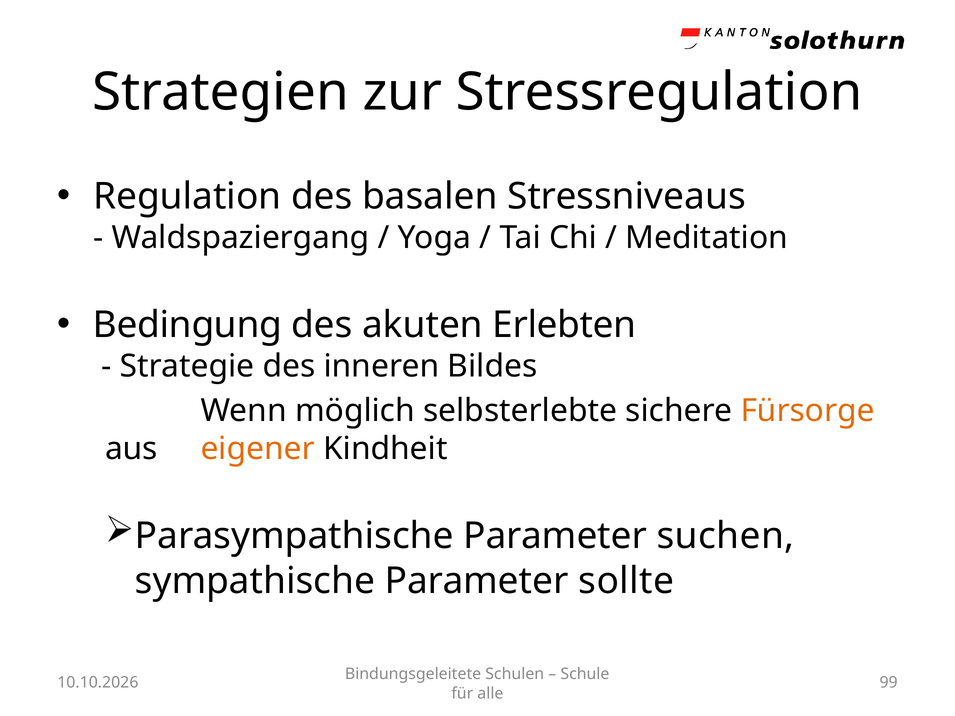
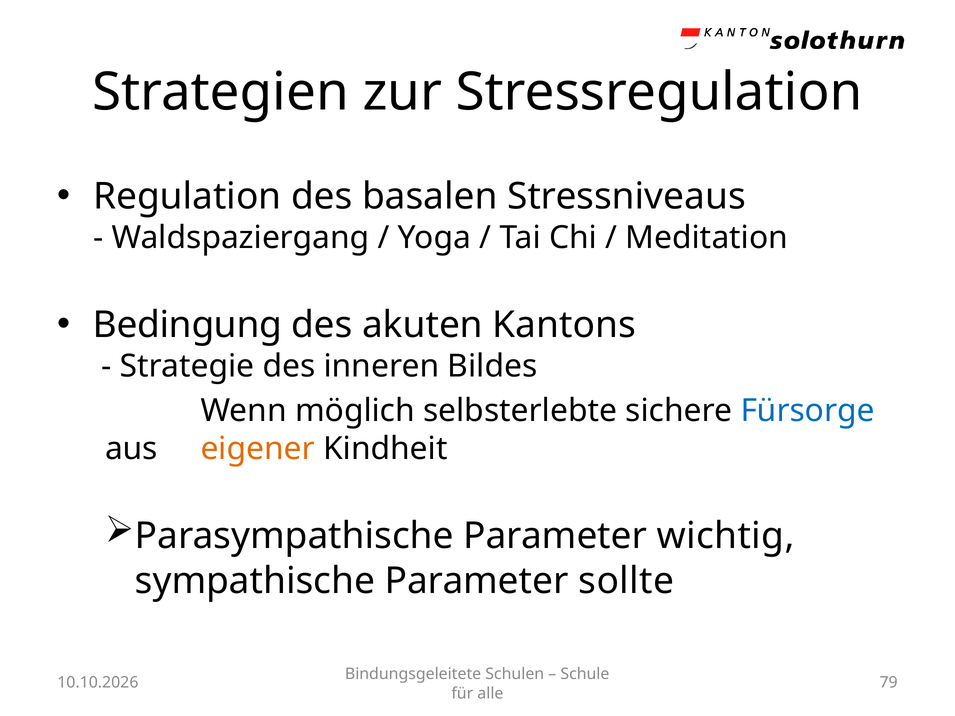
Erlebten: Erlebten -> Kantons
Fürsorge colour: orange -> blue
suchen: suchen -> wichtig
99: 99 -> 79
